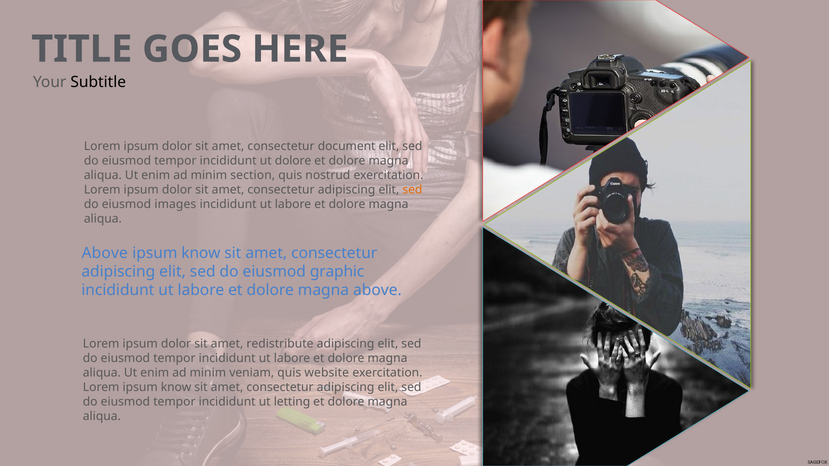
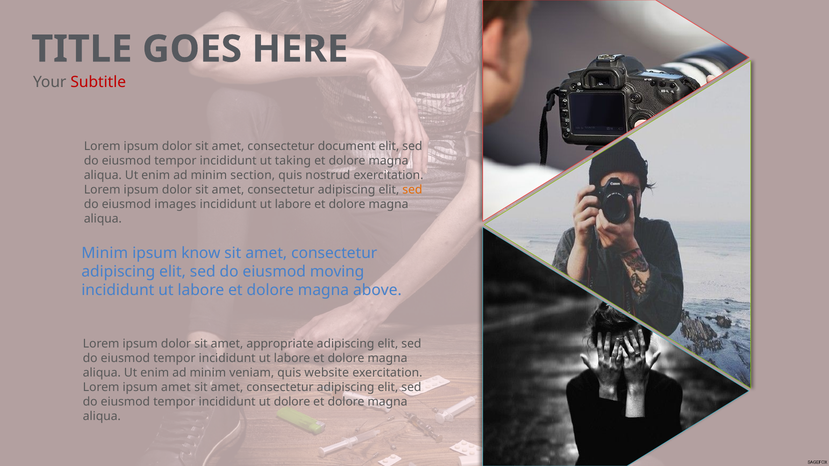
Subtitle colour: black -> red
ut dolore: dolore -> taking
Above at (105, 253): Above -> Minim
graphic: graphic -> moving
redistribute: redistribute -> appropriate
Lorem ipsum know: know -> amet
ut letting: letting -> dolore
